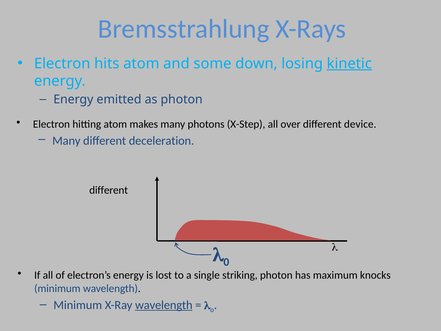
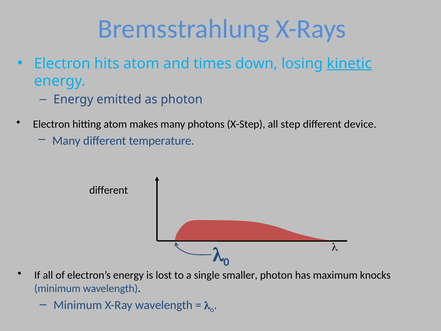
some: some -> times
over: over -> step
deceleration: deceleration -> temperature
striking: striking -> smaller
wavelength at (164, 305) underline: present -> none
